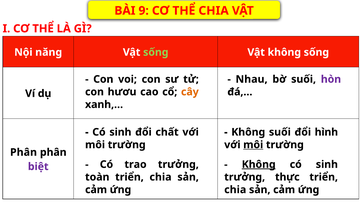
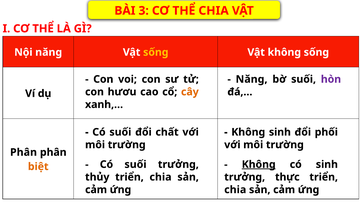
9: 9 -> 3
sống at (156, 52) colour: light green -> yellow
Nhau at (252, 79): Nhau -> Năng
sinh at (120, 132): sinh -> suối
Không suối: suối -> sinh
hình: hình -> phối
môi at (253, 145) underline: present -> none
trao at (136, 164): trao -> suối
biệt colour: purple -> orange
toàn: toàn -> thủy
